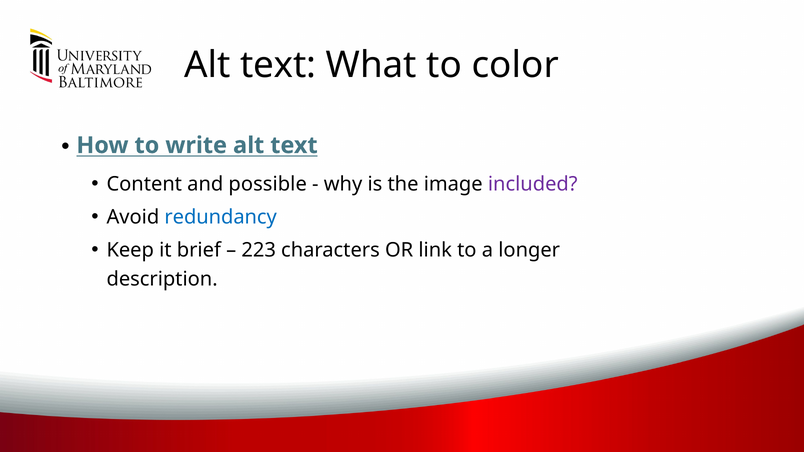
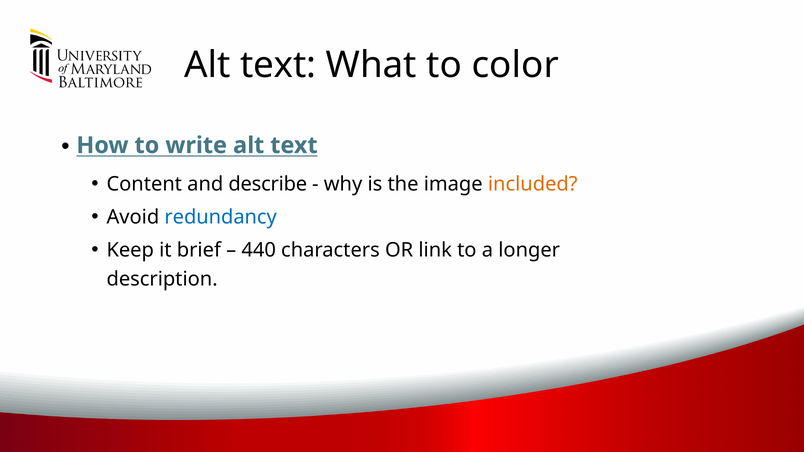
possible: possible -> describe
included colour: purple -> orange
223: 223 -> 440
